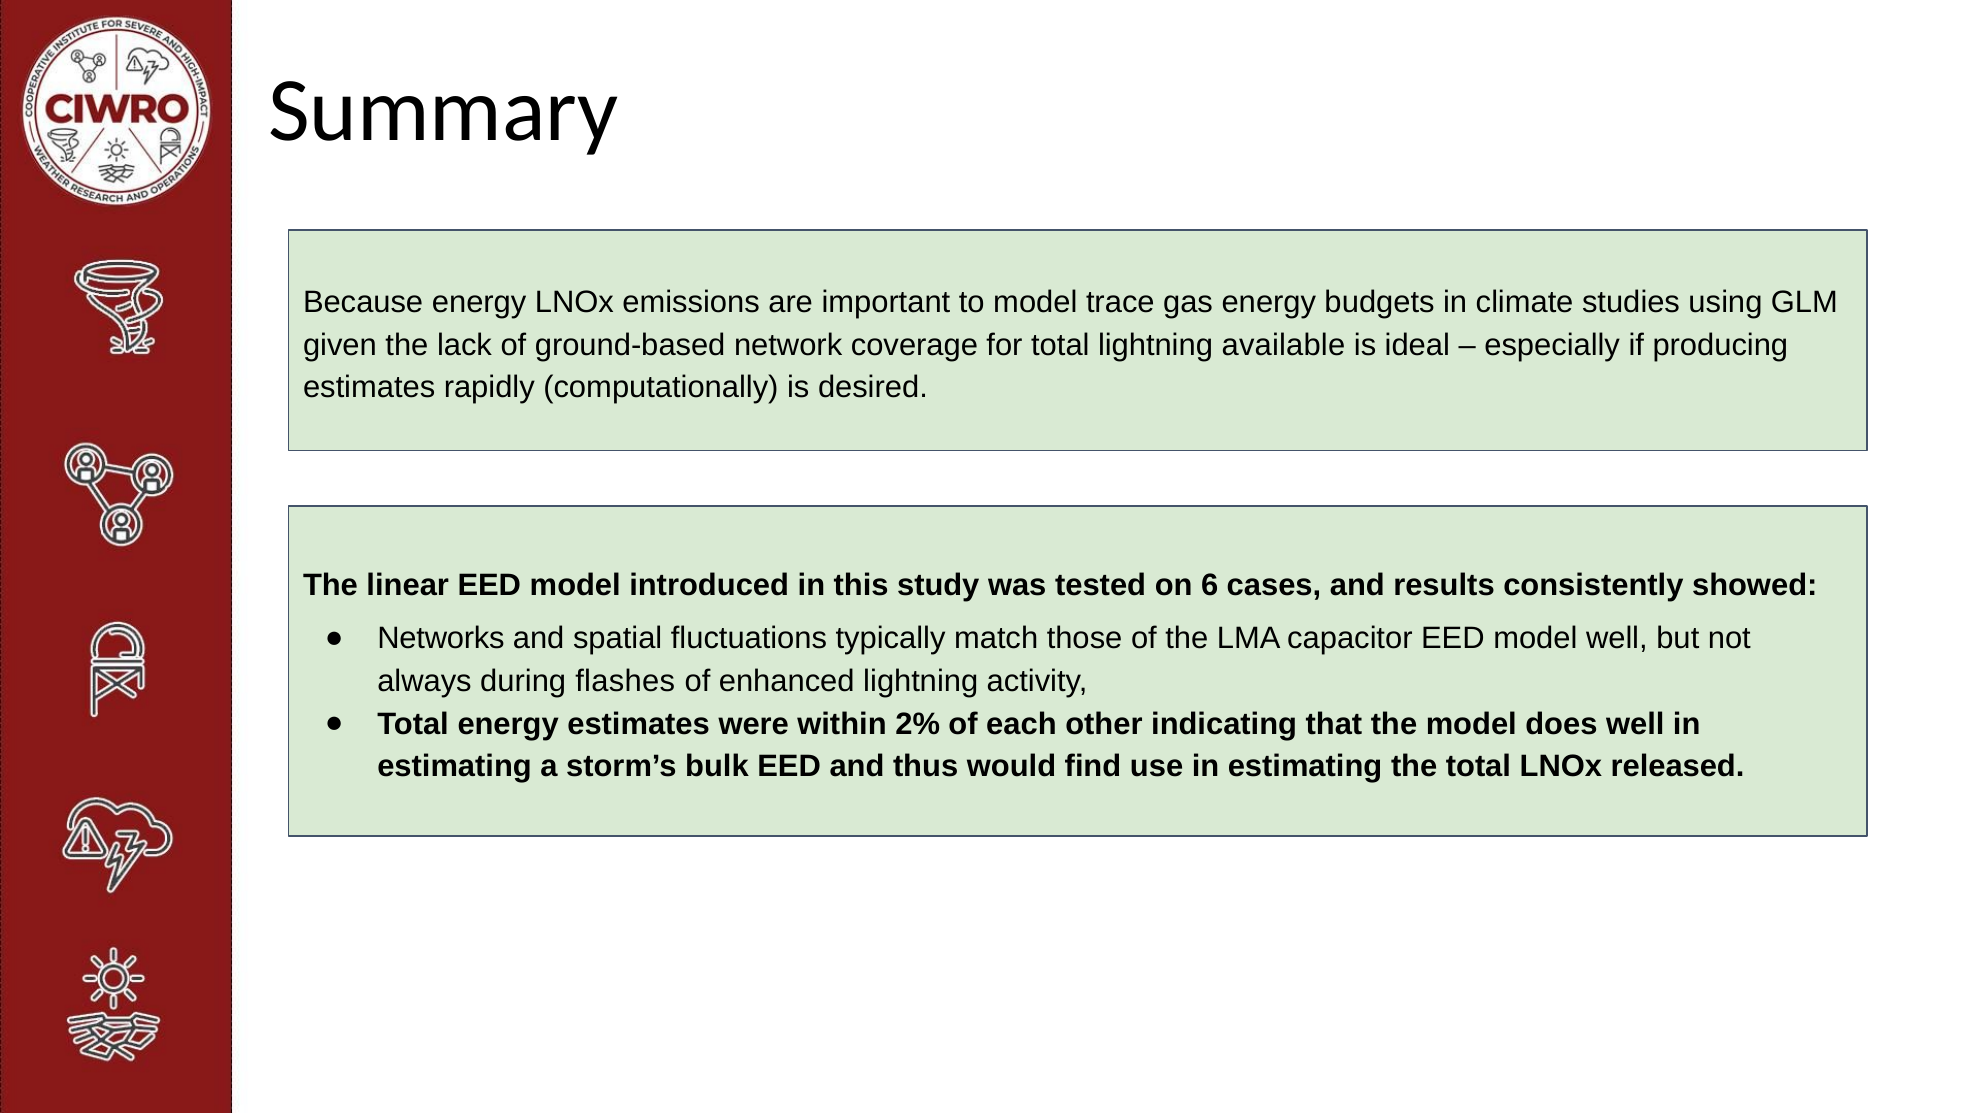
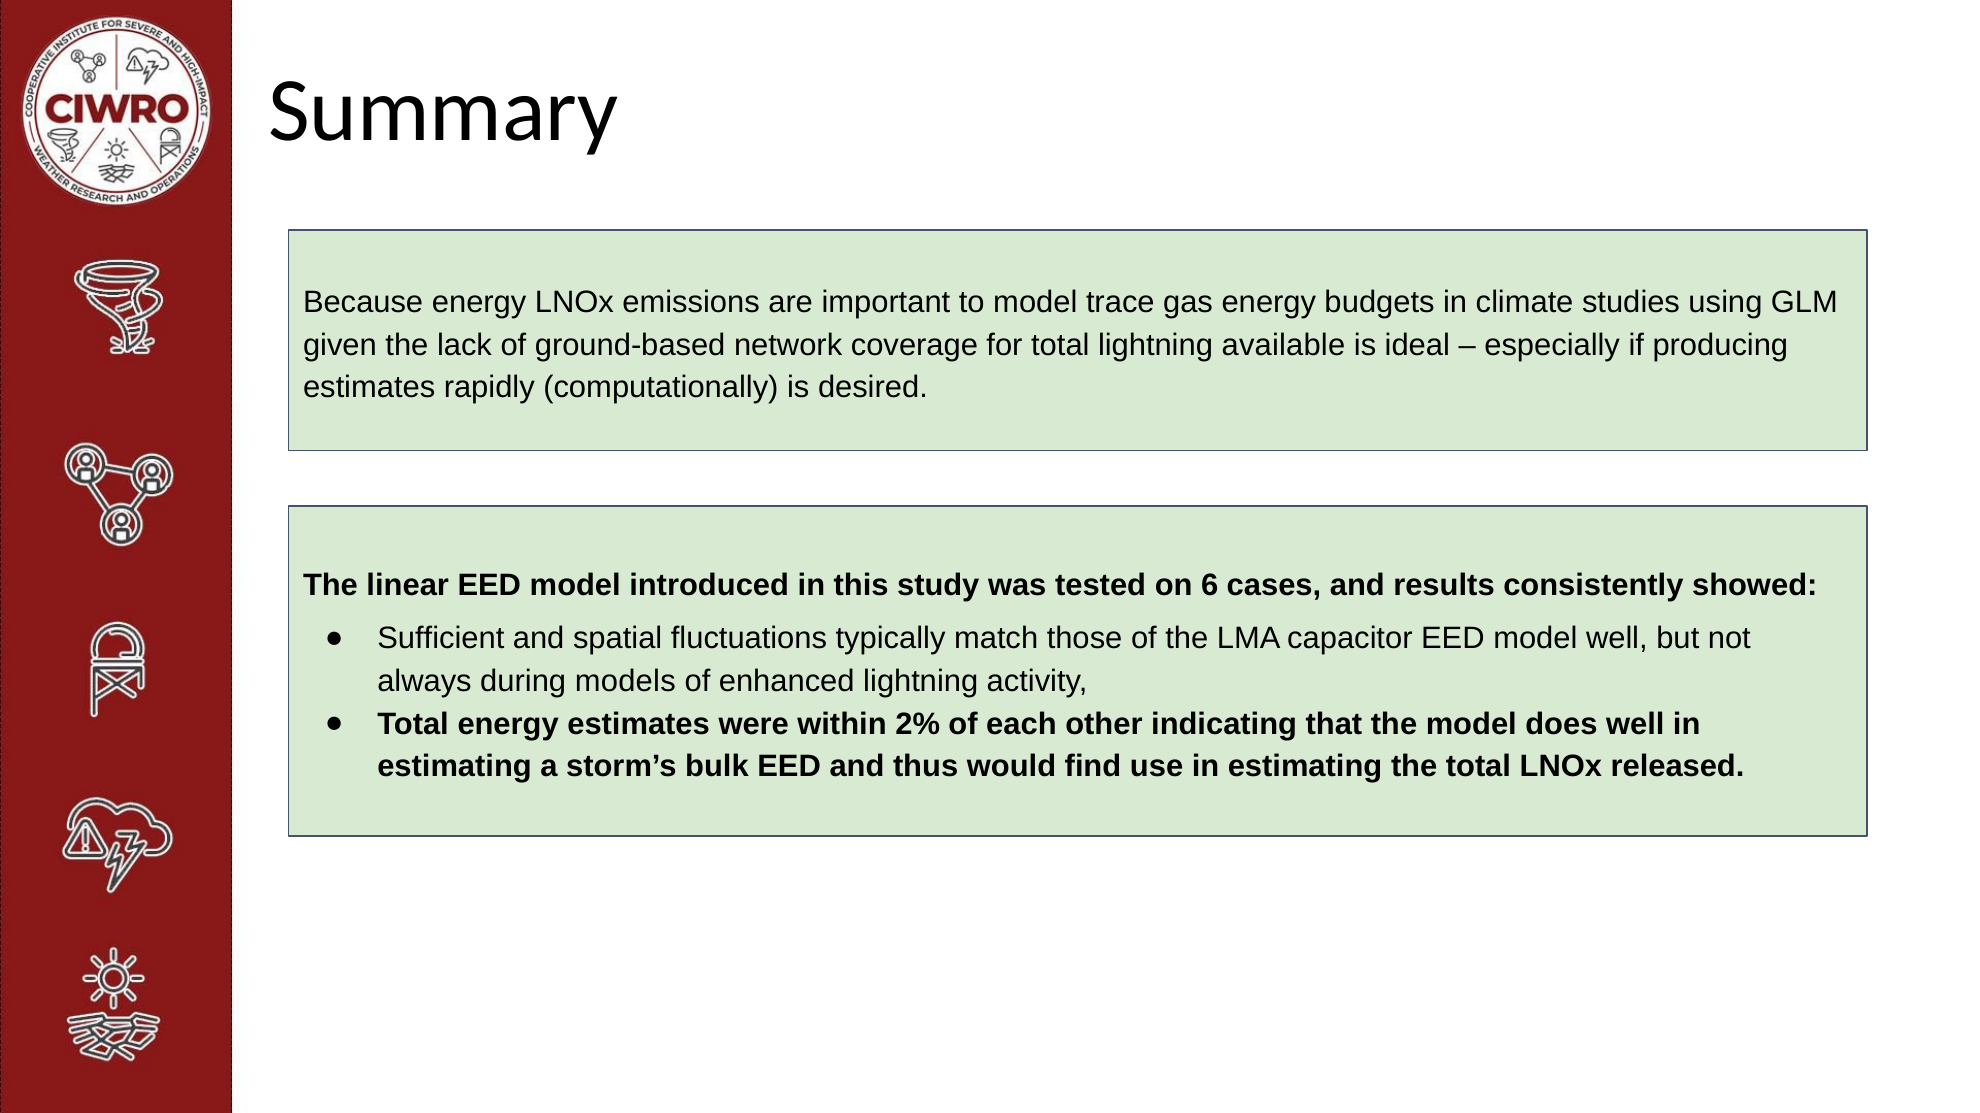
Networks: Networks -> Sufficient
flashes: flashes -> models
